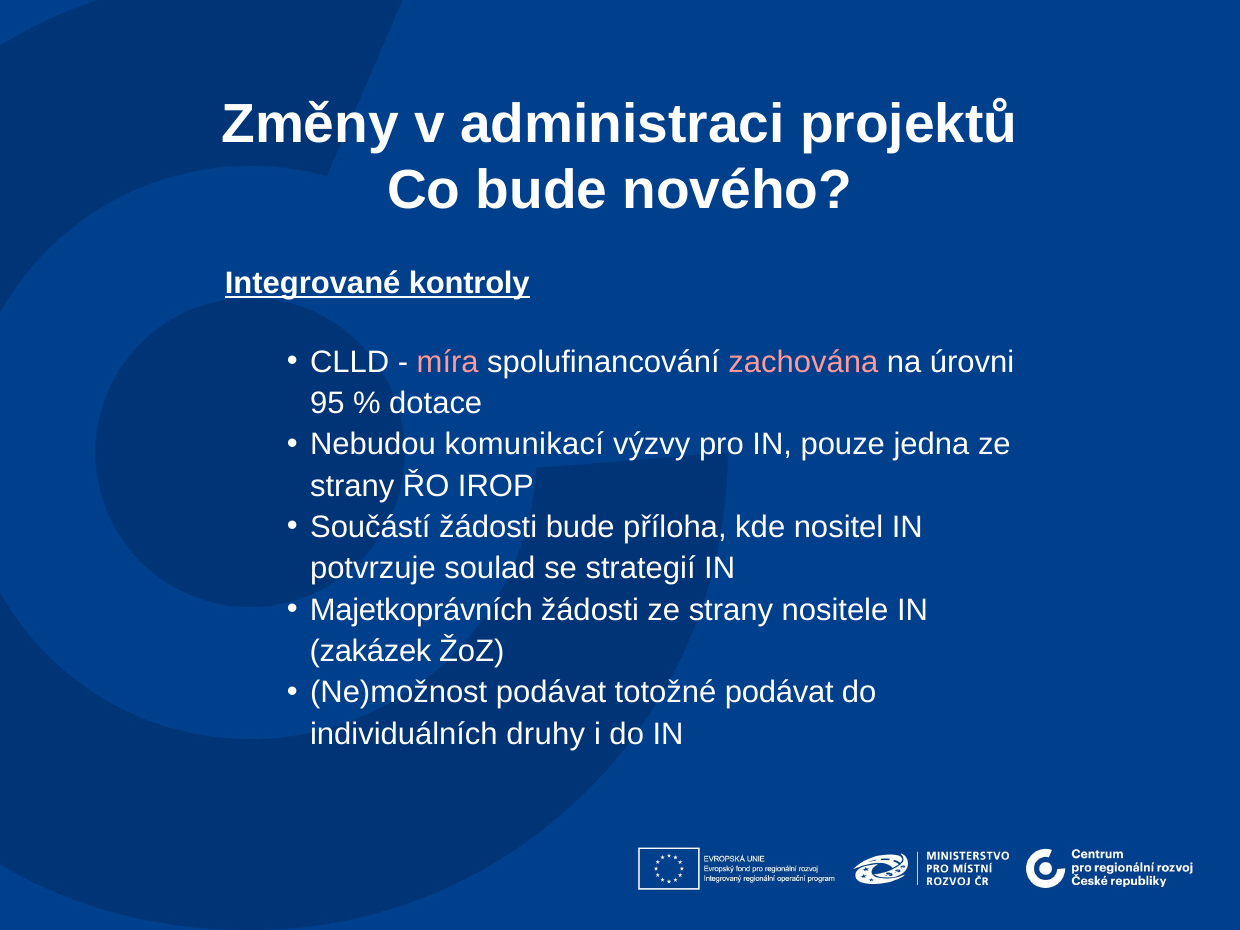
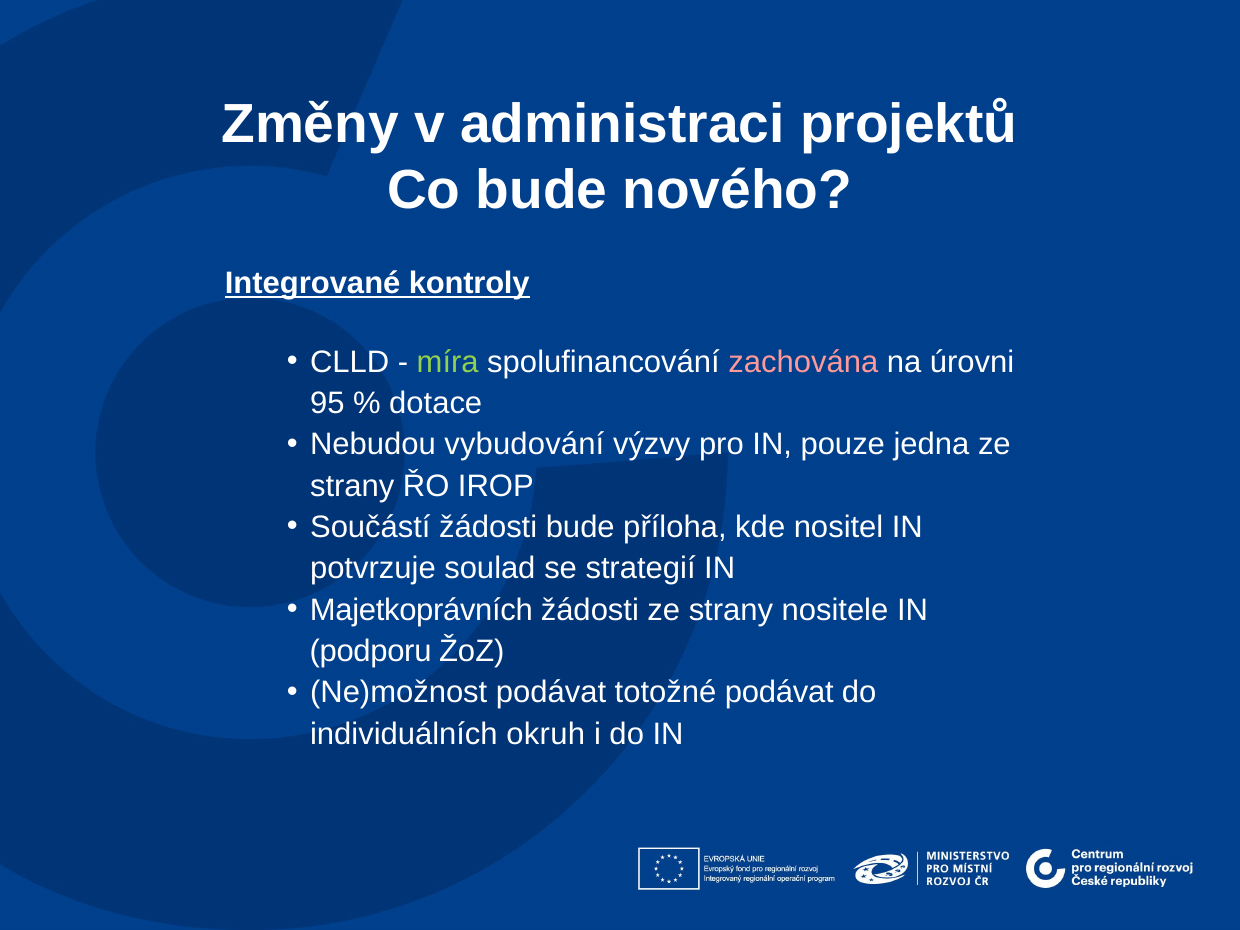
míra colour: pink -> light green
komunikací: komunikací -> vybudování
zakázek: zakázek -> podporu
druhy: druhy -> okruh
